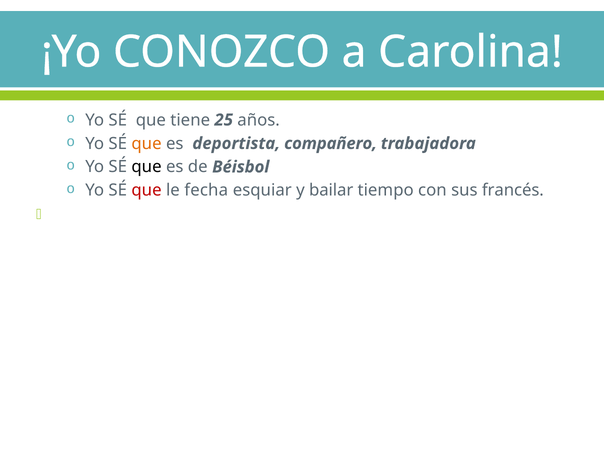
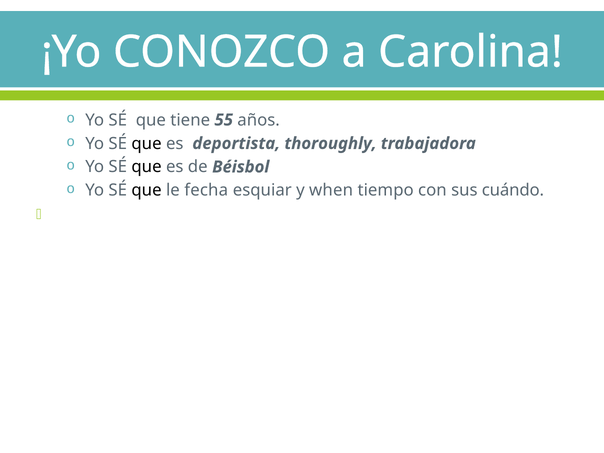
25: 25 -> 55
que at (147, 143) colour: orange -> black
compañero: compañero -> thoroughly
que at (147, 190) colour: red -> black
bailar: bailar -> when
francés: francés -> cuándo
